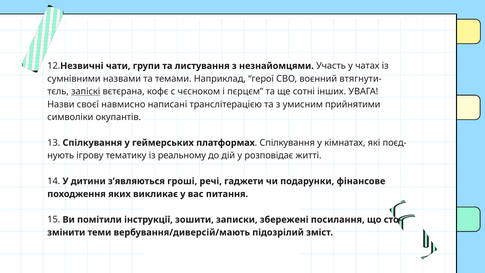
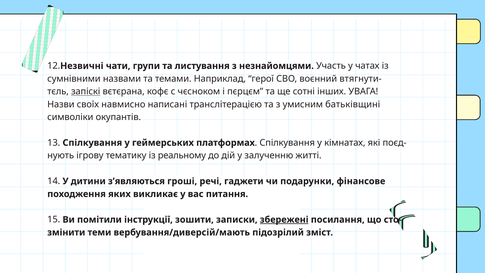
своєї: своєї -> своїх
прийнятими: прийнятими -> батьківщині
розповідає: розповідає -> залученню
збережені underline: none -> present
